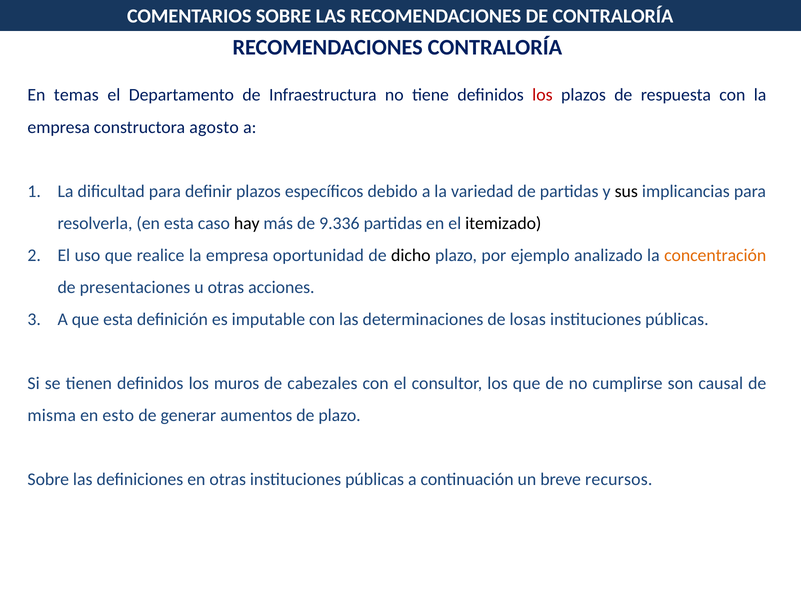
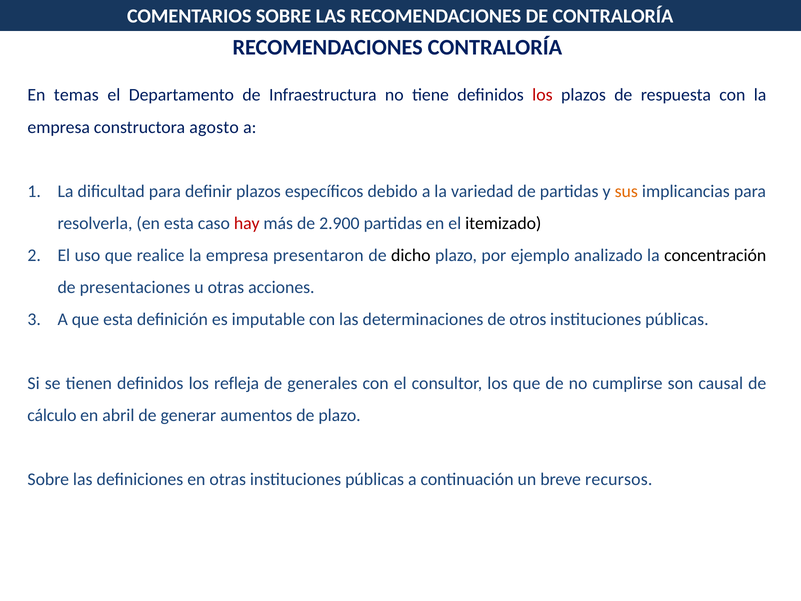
sus colour: black -> orange
hay colour: black -> red
9.336: 9.336 -> 2.900
oportunidad: oportunidad -> presentaron
concentración colour: orange -> black
losas: losas -> otros
muros: muros -> refleja
cabezales: cabezales -> generales
misma: misma -> cálculo
esto: esto -> abril
